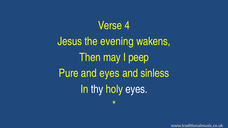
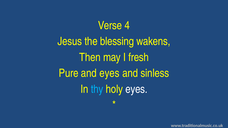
evening: evening -> blessing
peep: peep -> fresh
thy colour: white -> light blue
